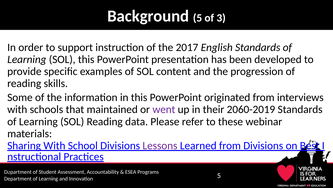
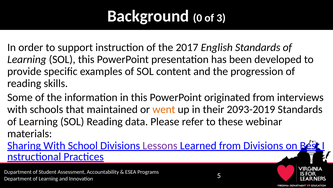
Background 5: 5 -> 0
went colour: purple -> orange
2060-2019: 2060-2019 -> 2093-2019
